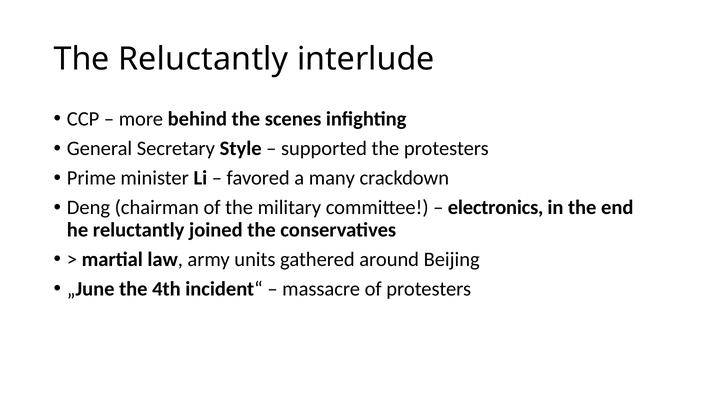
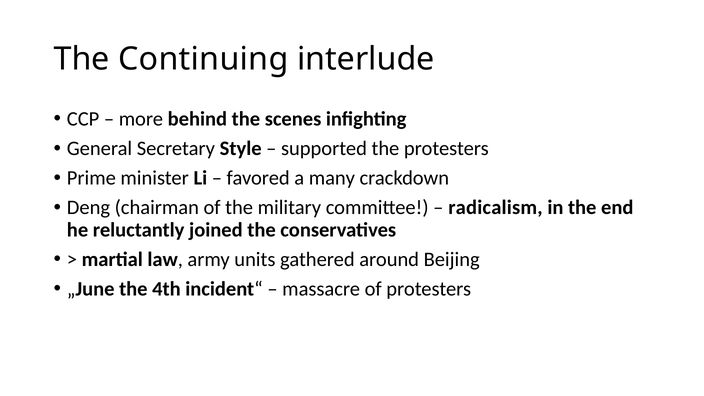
The Reluctantly: Reluctantly -> Continuing
electronics: electronics -> radicalism
